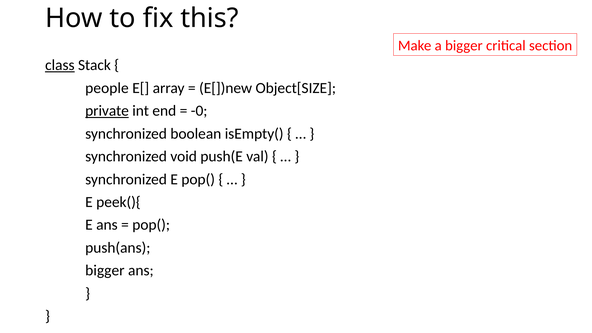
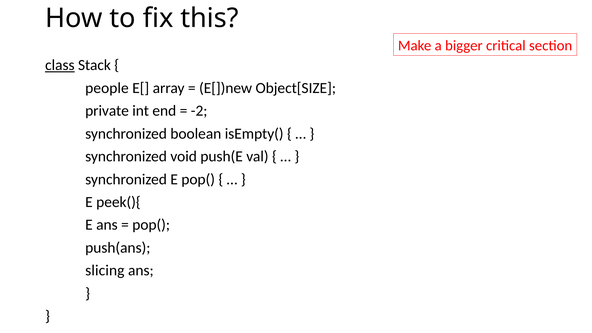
private underline: present -> none
-0: -0 -> -2
bigger at (105, 271): bigger -> slicing
